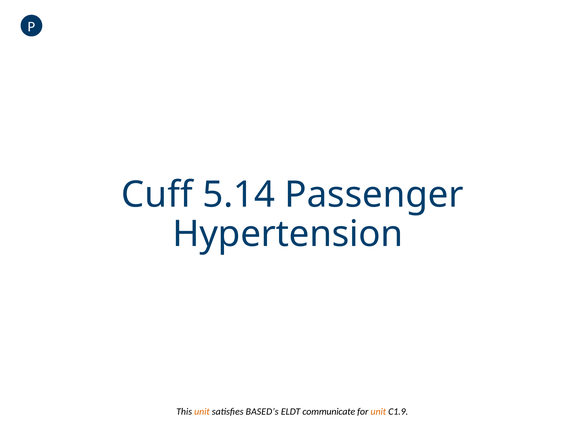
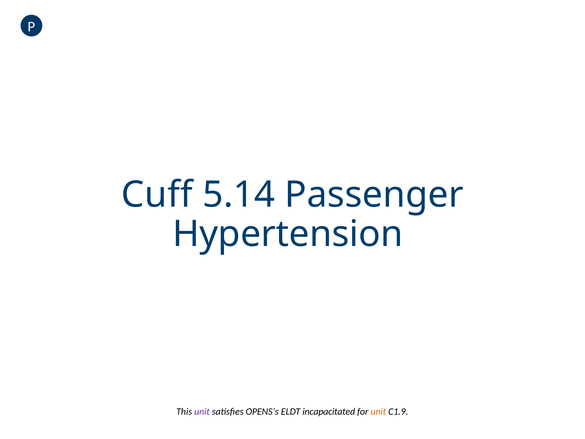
unit at (202, 411) colour: orange -> purple
BASED’s: BASED’s -> OPENS’s
communicate: communicate -> incapacitated
